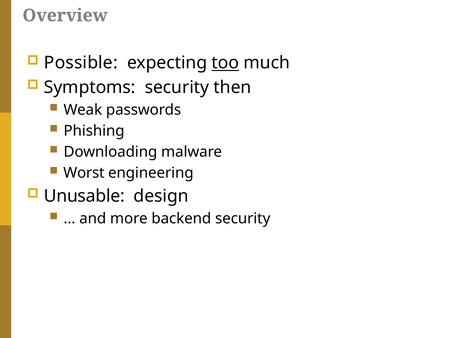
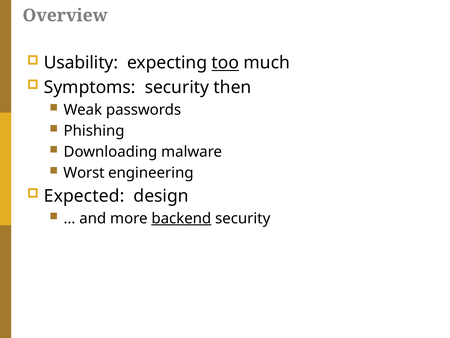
Possible: Possible -> Usability
Unusable: Unusable -> Expected
backend underline: none -> present
